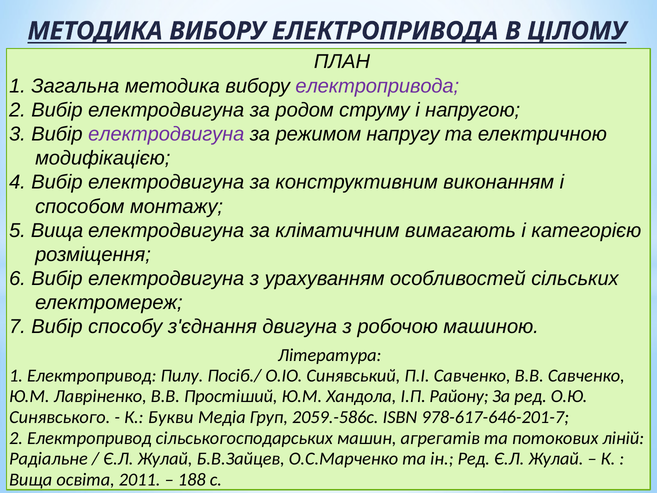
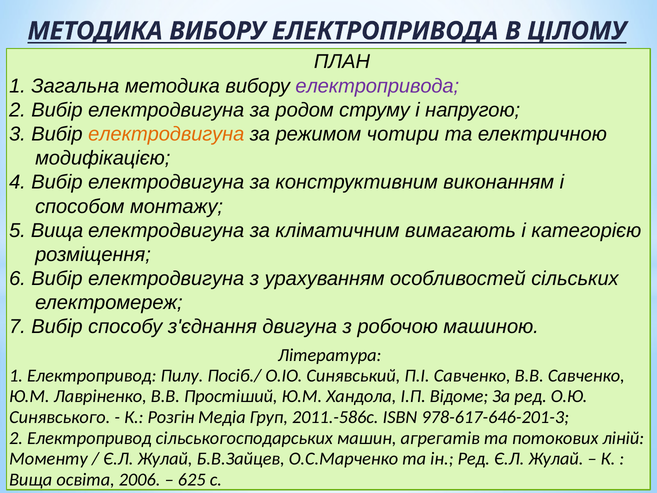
електродвигуна at (166, 134) colour: purple -> orange
напругу: напругу -> чотири
Району: Району -> Відоме
Букви: Букви -> Розгін
2059.-586с: 2059.-586с -> 2011.-586с
978-617-646-201-7: 978-617-646-201-7 -> 978-617-646-201-3
Радіальне: Радіальне -> Моменту
2011: 2011 -> 2006
188: 188 -> 625
